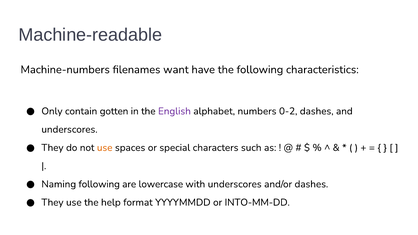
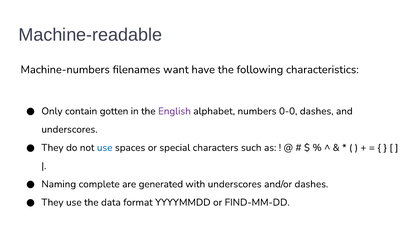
0-2: 0-2 -> 0-0
use at (105, 148) colour: orange -> blue
Naming following: following -> complete
lowercase: lowercase -> generated
help: help -> data
INTO-MM-DD: INTO-MM-DD -> FIND-MM-DD
